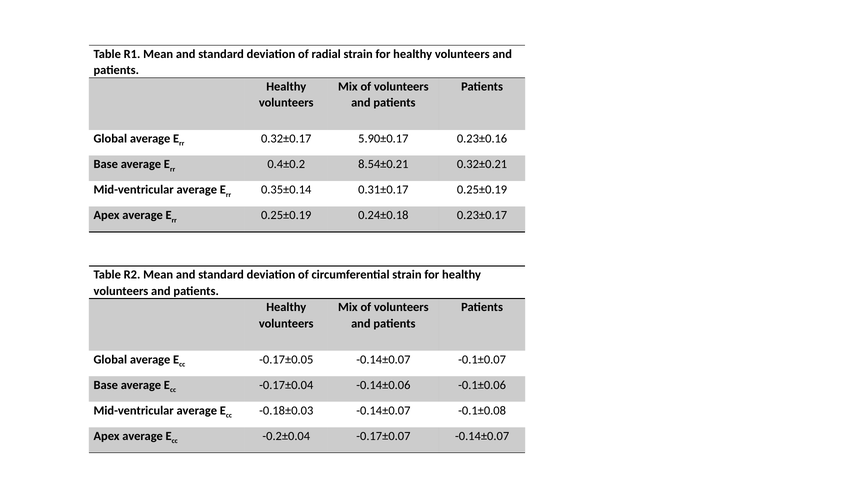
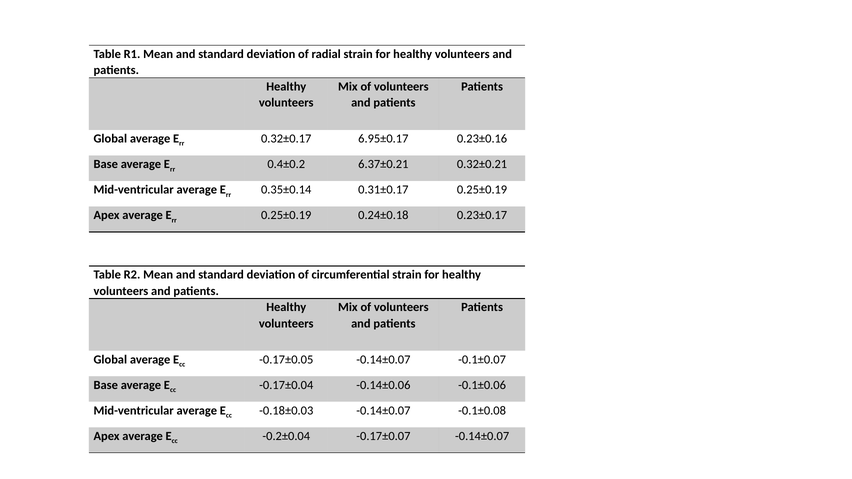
5.90±0.17: 5.90±0.17 -> 6.95±0.17
8.54±0.21: 8.54±0.21 -> 6.37±0.21
